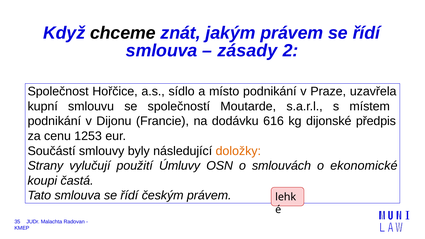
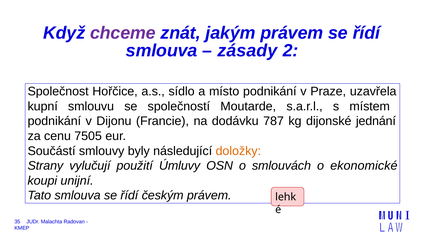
chceme colour: black -> purple
616: 616 -> 787
předpis: předpis -> jednání
1253: 1253 -> 7505
častá: častá -> unijní
